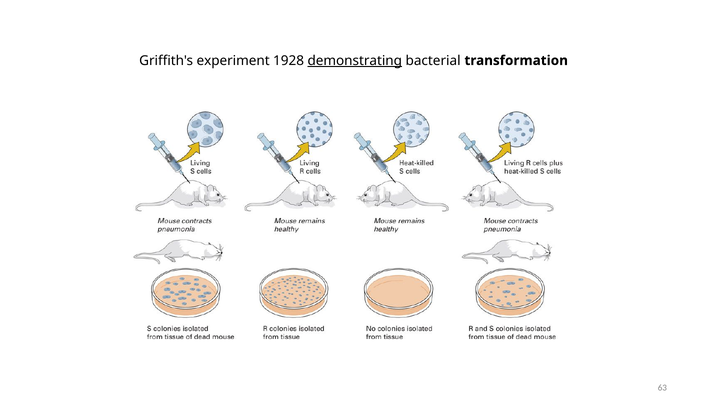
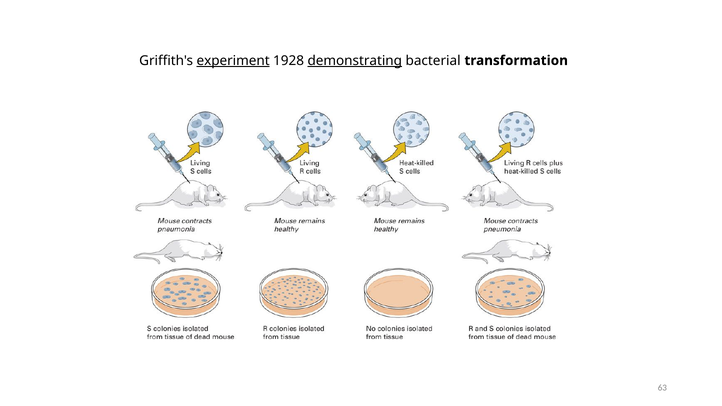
experiment underline: none -> present
